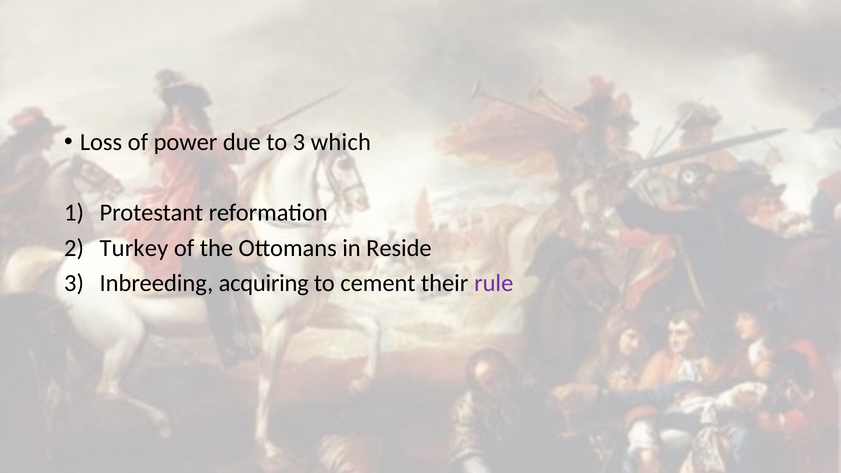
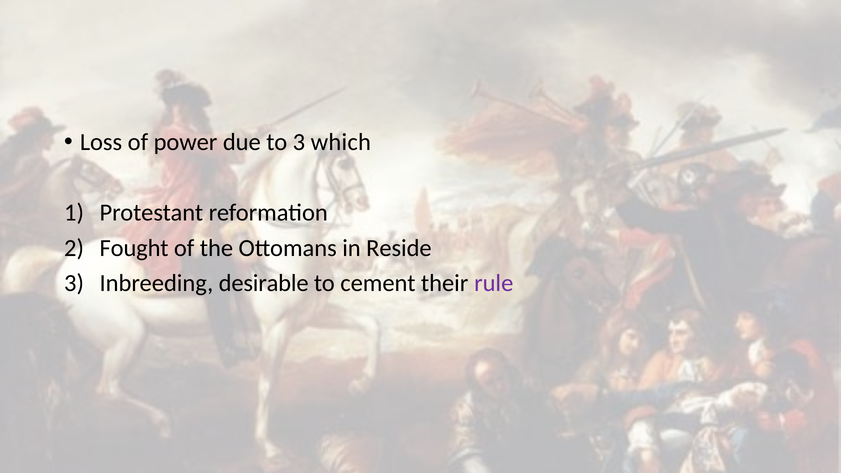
Turkey: Turkey -> Fought
acquiring: acquiring -> desirable
